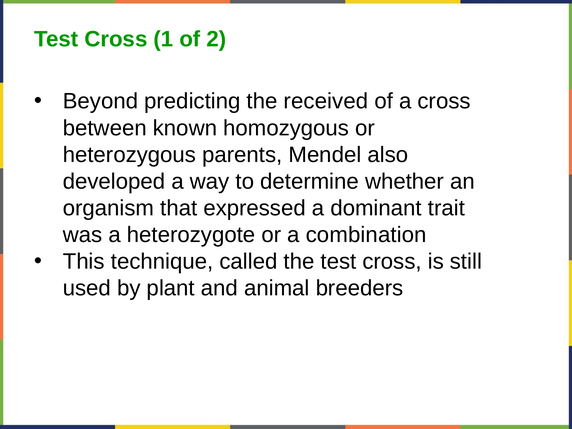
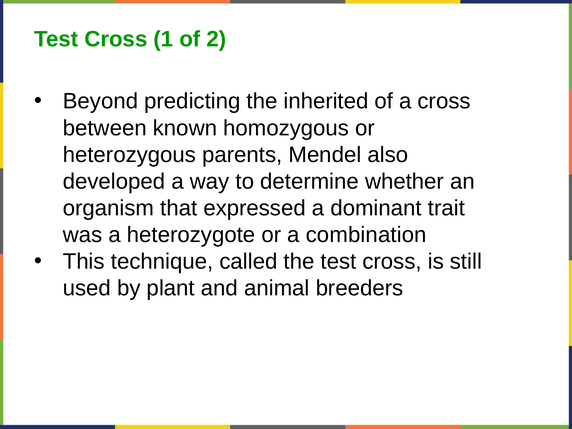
received: received -> inherited
